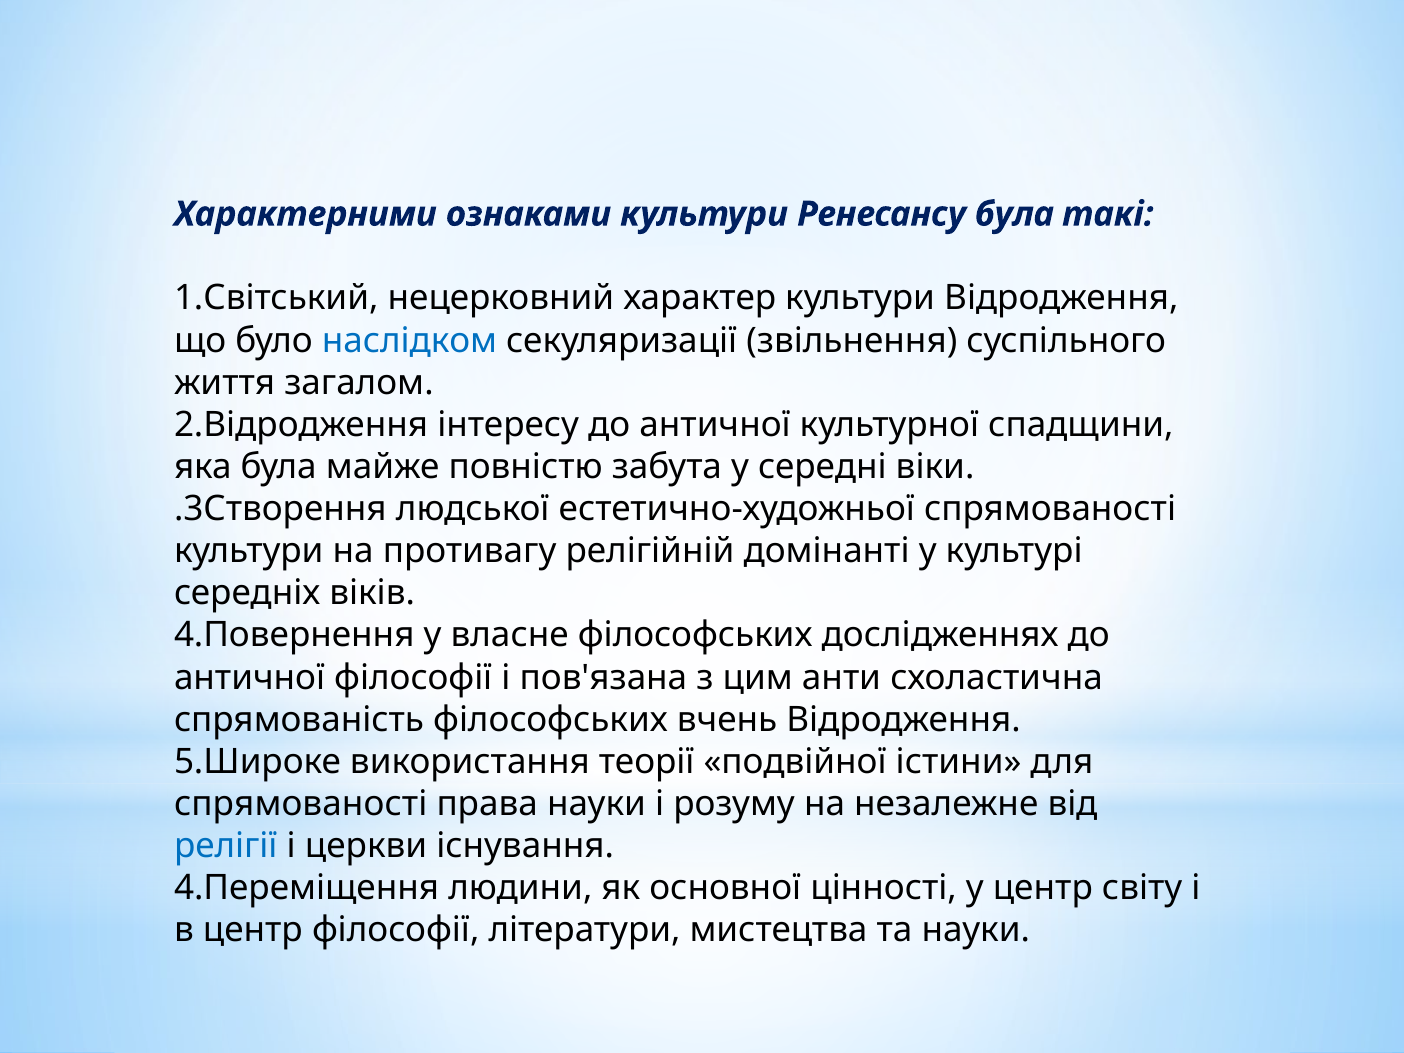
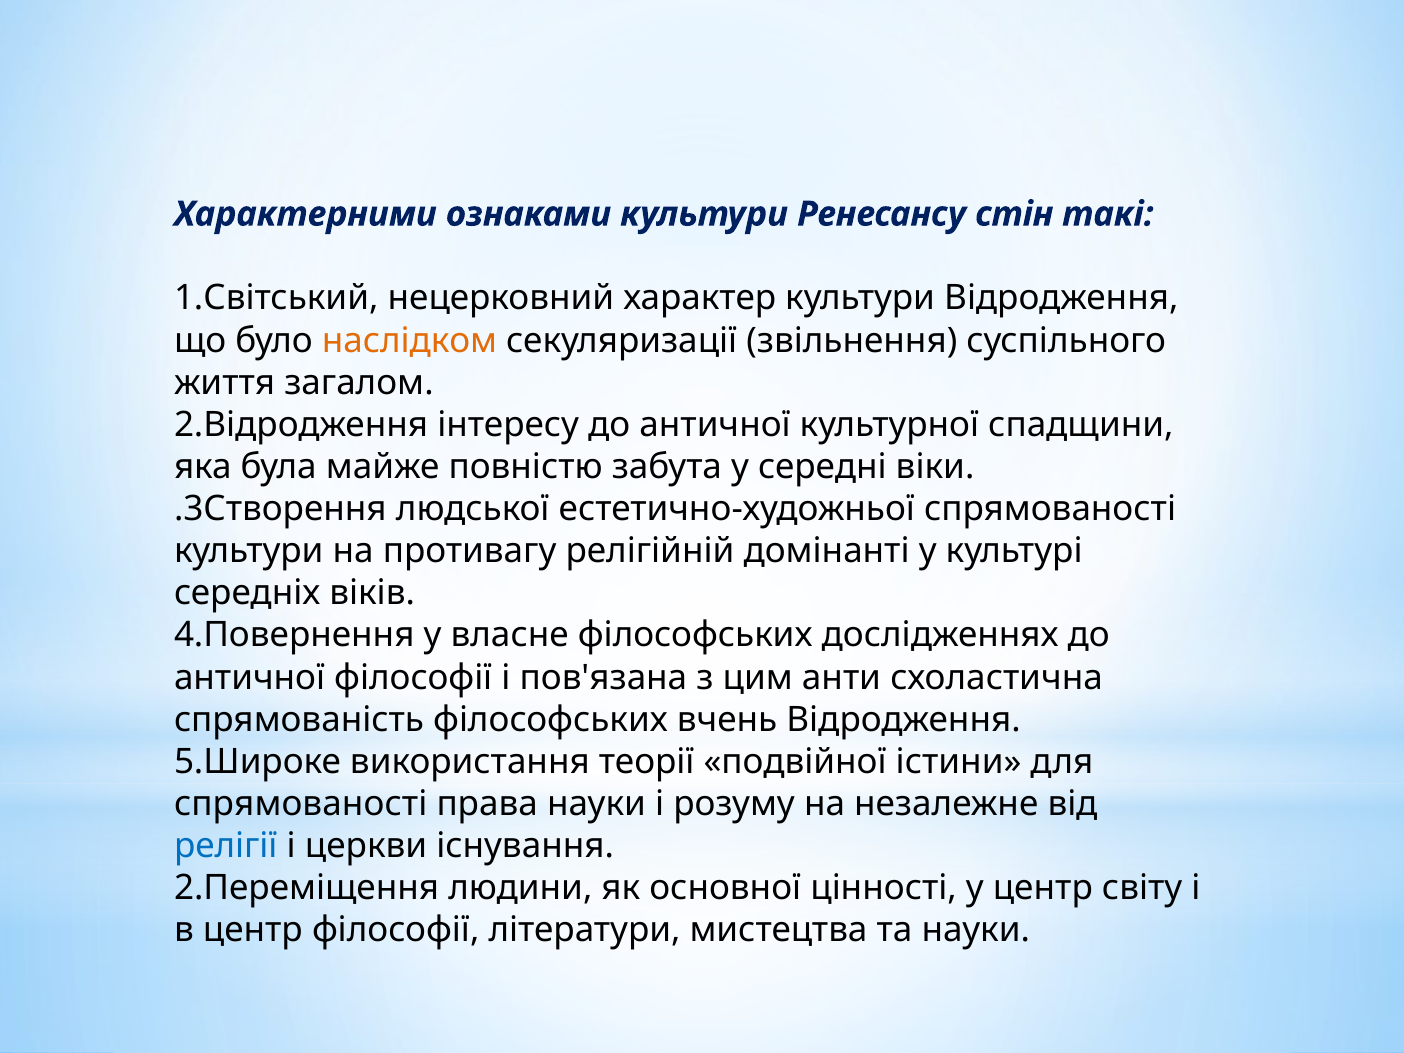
Ренесансу була: була -> стін
наслідком colour: blue -> orange
4.Переміщення: 4.Переміщення -> 2.Переміщення
